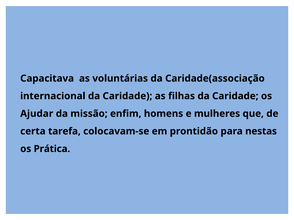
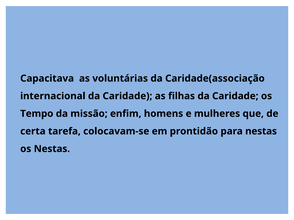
Ajudar: Ajudar -> Tempo
os Prática: Prática -> Nestas
